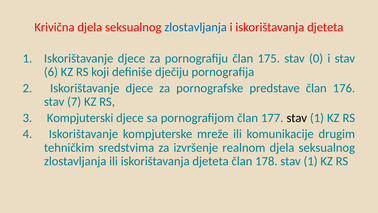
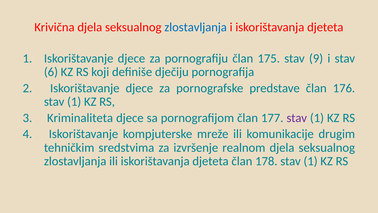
0: 0 -> 9
7 at (74, 102): 7 -> 1
Kompjuterski: Kompjuterski -> Kriminaliteta
stav at (297, 118) colour: black -> purple
